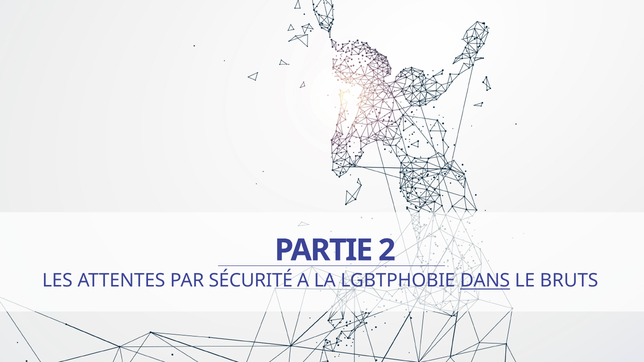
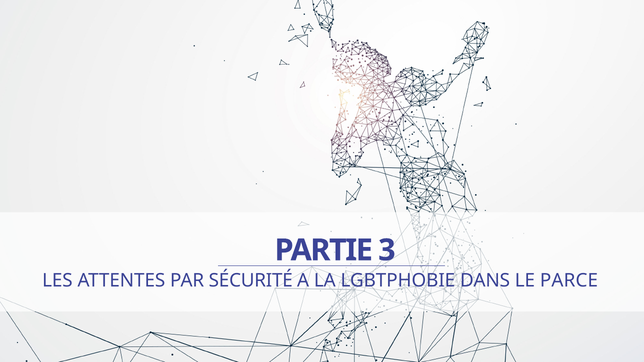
2: 2 -> 3
DANS underline: present -> none
BRUTS: BRUTS -> PARCE
